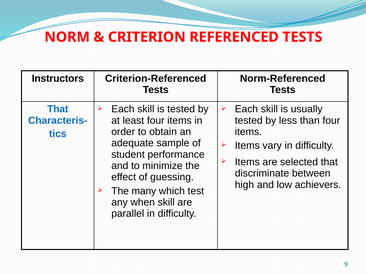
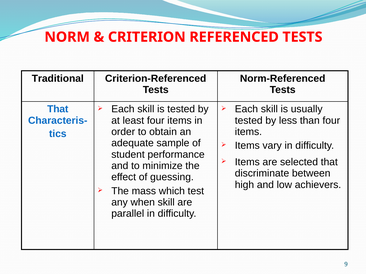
Instructors: Instructors -> Traditional
many: many -> mass
